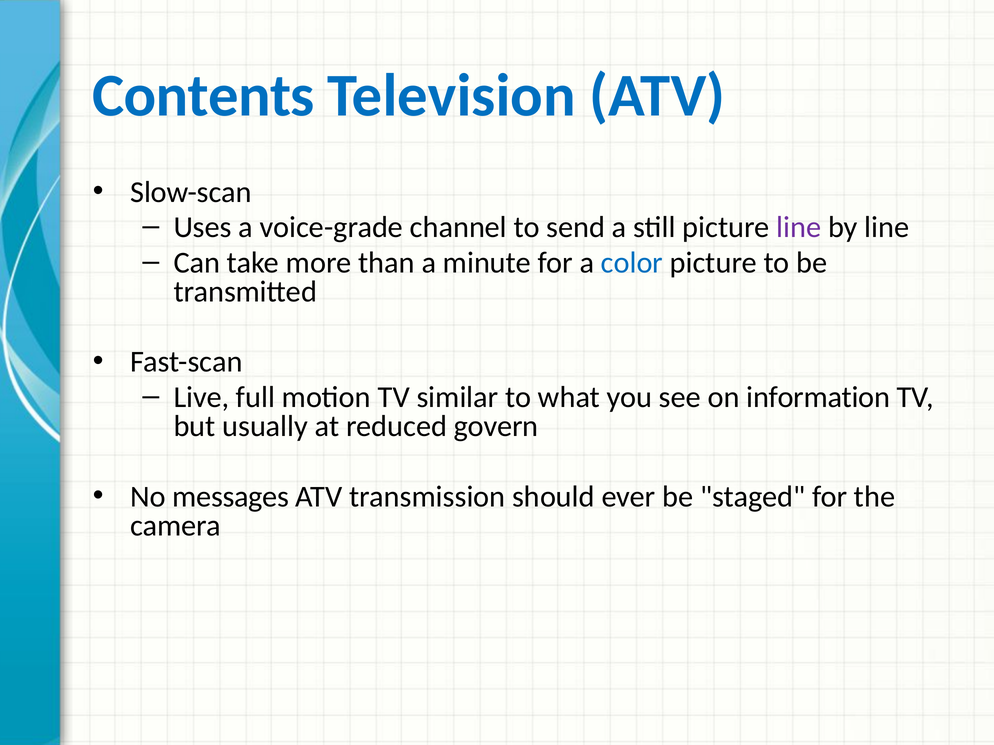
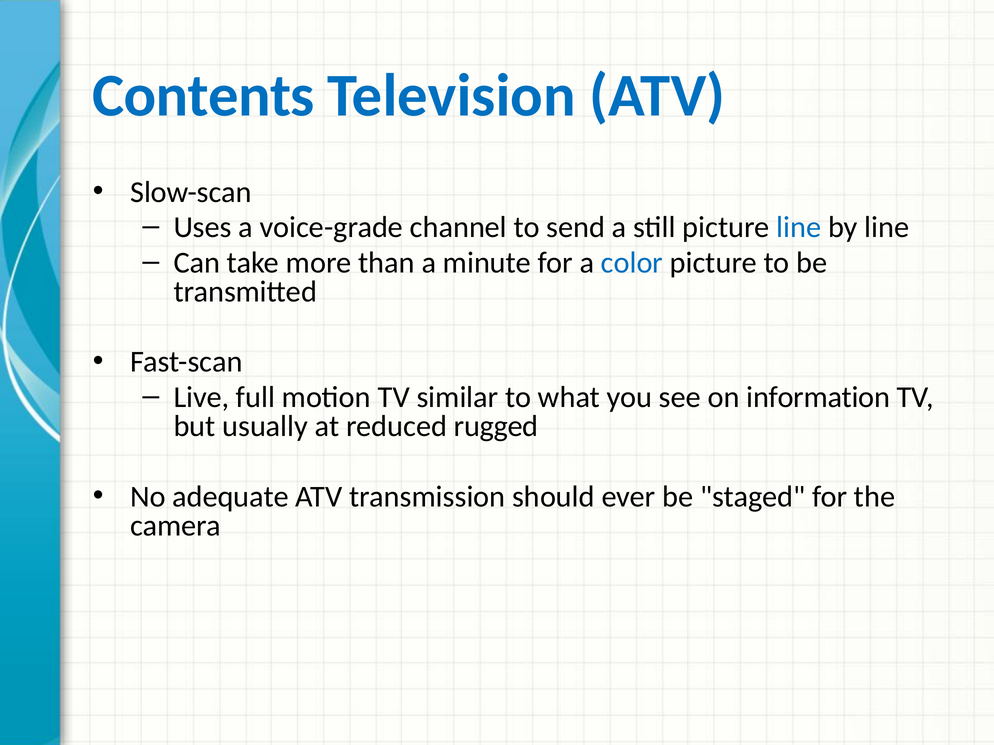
line at (799, 227) colour: purple -> blue
govern: govern -> rugged
messages: messages -> adequate
